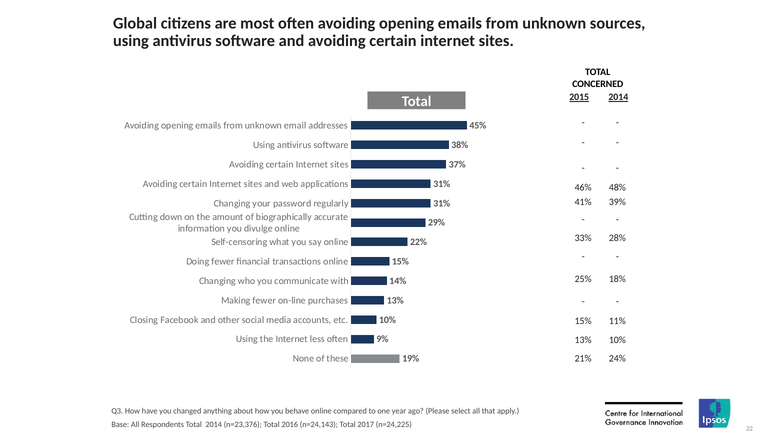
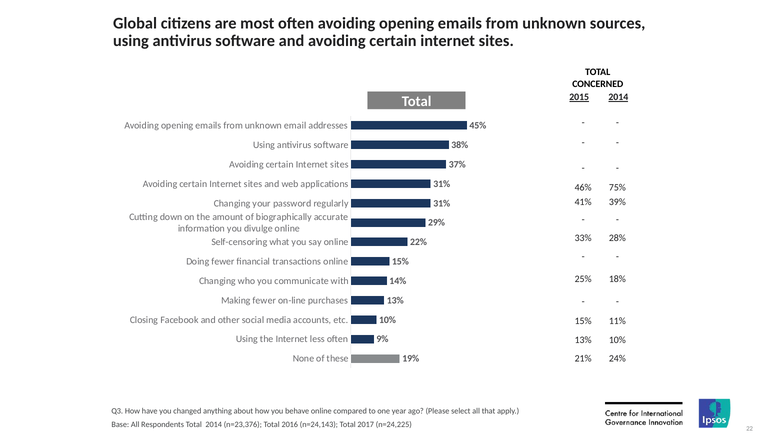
48%: 48% -> 75%
